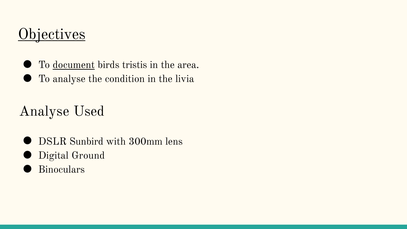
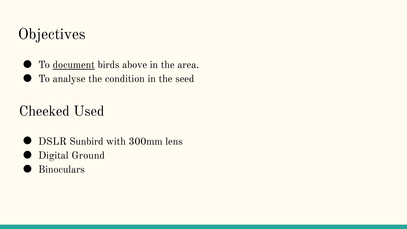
Objectives underline: present -> none
tristis: tristis -> above
livia: livia -> seed
Analyse at (44, 111): Analyse -> Cheeked
